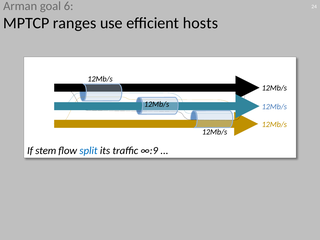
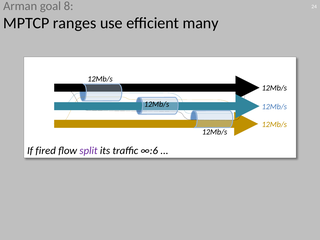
6: 6 -> 8
hosts: hosts -> many
stem: stem -> fired
split colour: blue -> purple
∞:9: ∞:9 -> ∞:6
